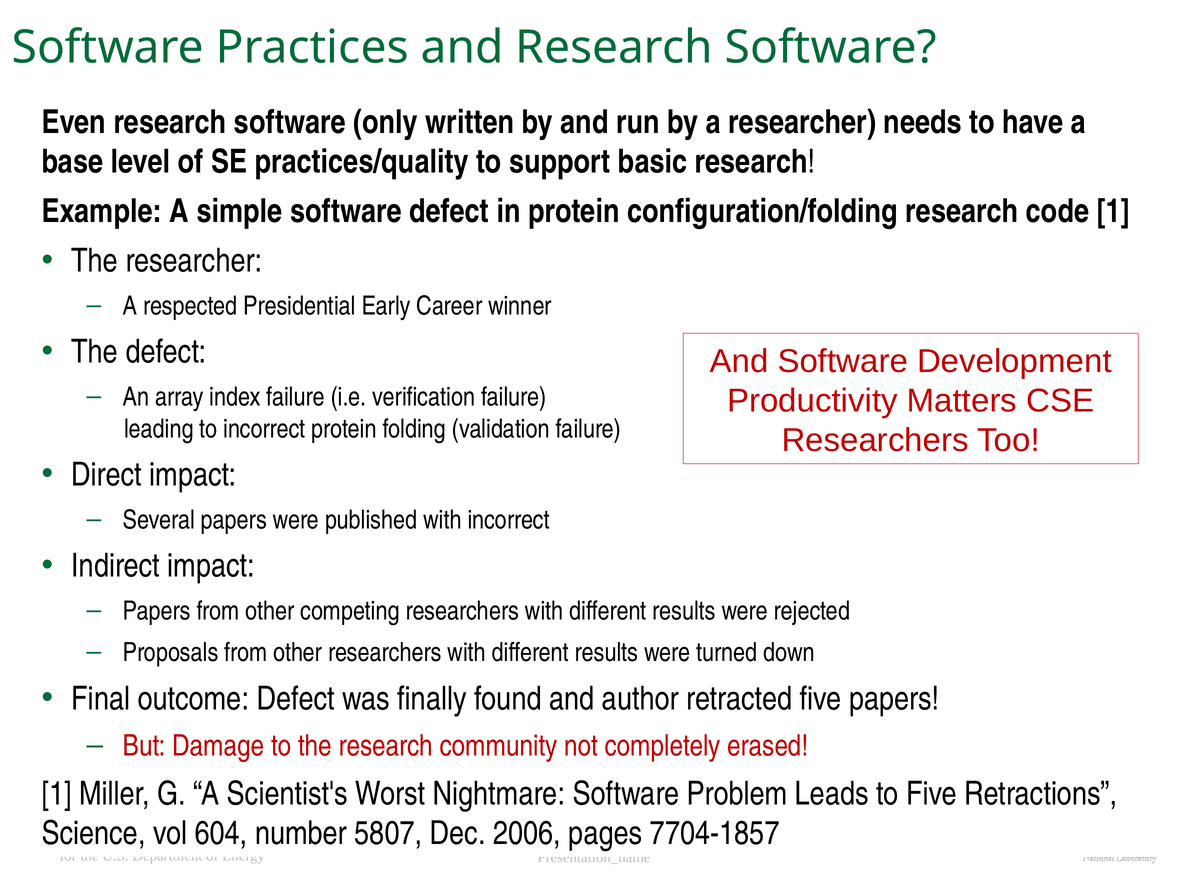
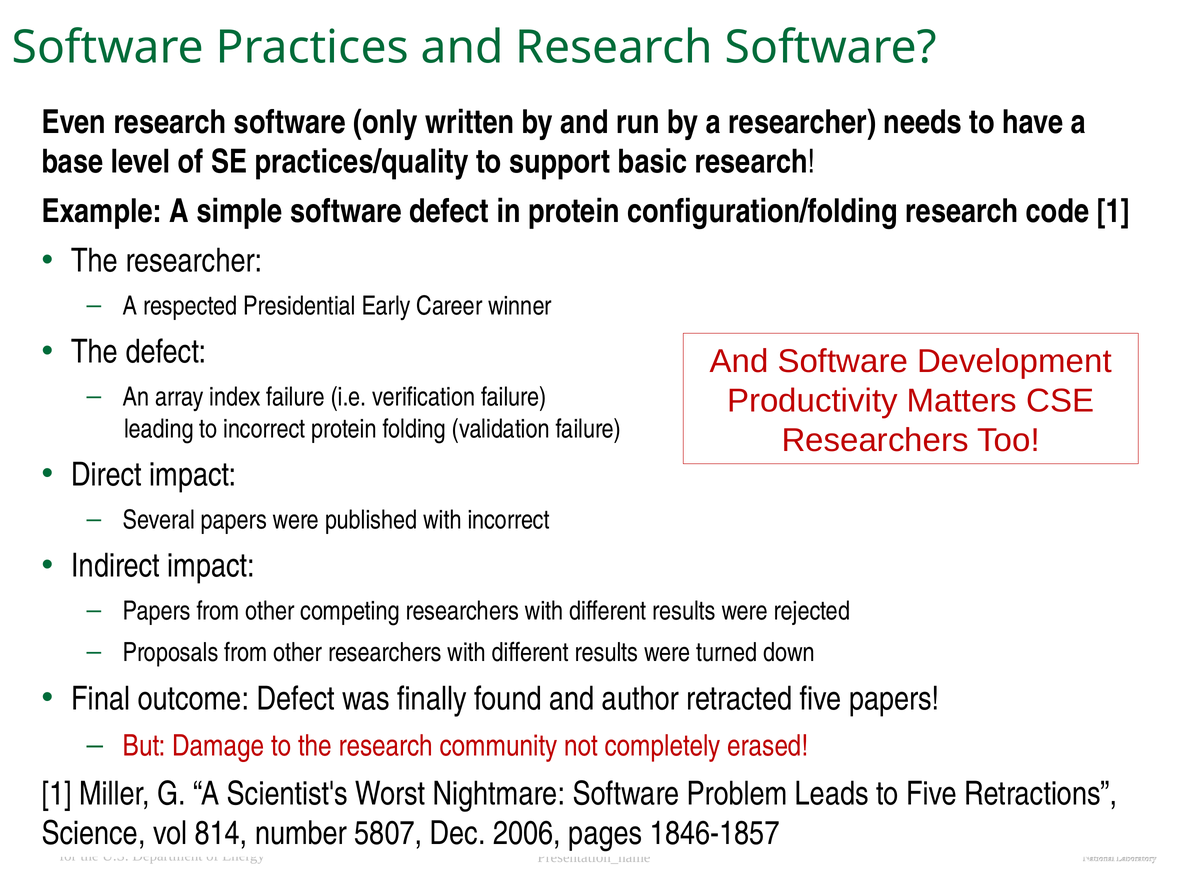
604: 604 -> 814
7704-1857: 7704-1857 -> 1846-1857
